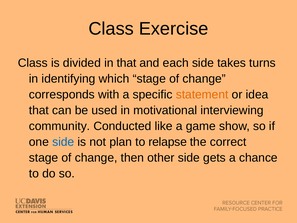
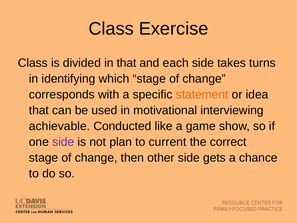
community: community -> achievable
side at (63, 142) colour: blue -> purple
relapse: relapse -> current
